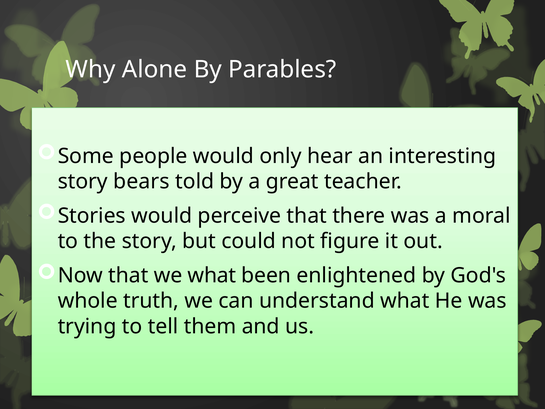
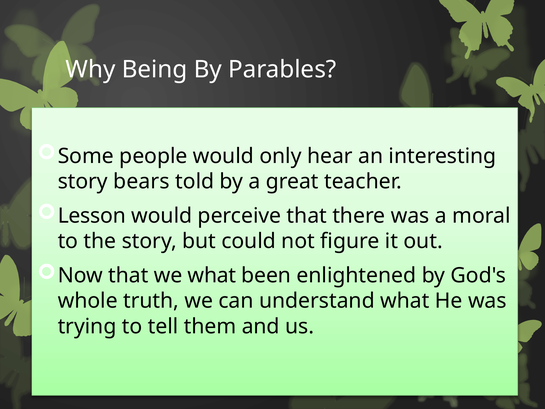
Alone: Alone -> Being
Stories: Stories -> Lesson
